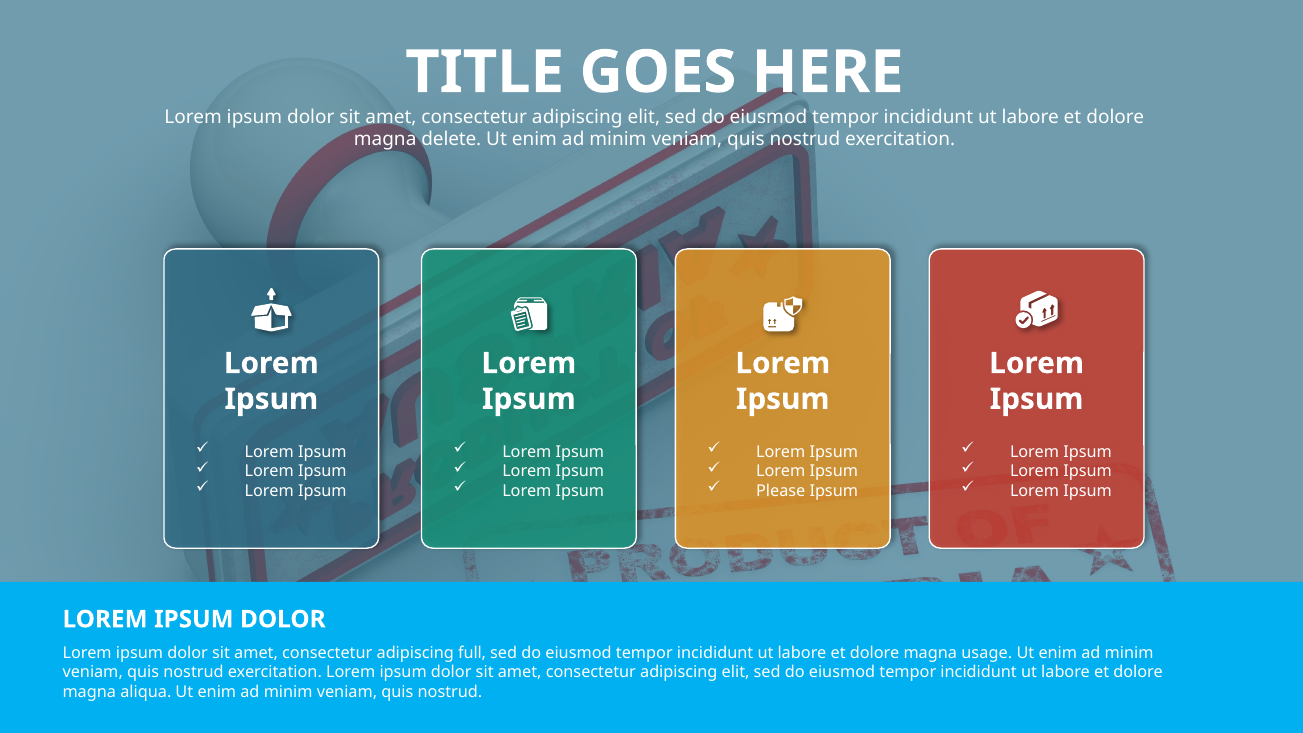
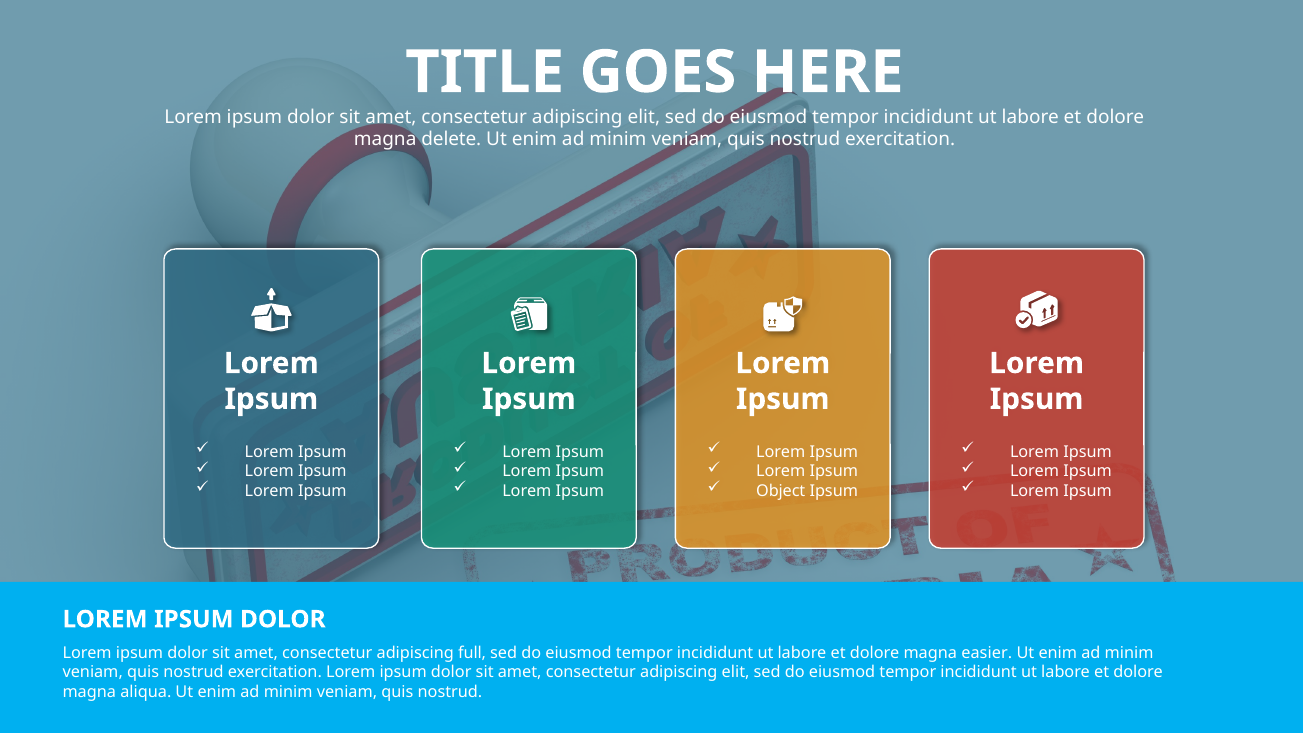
Please: Please -> Object
usage: usage -> easier
